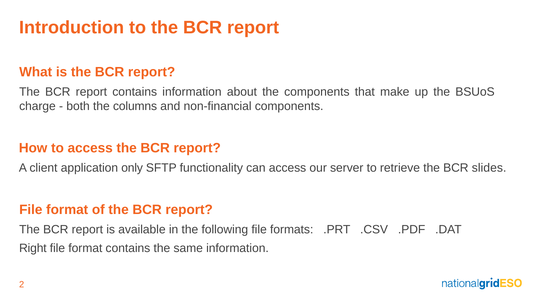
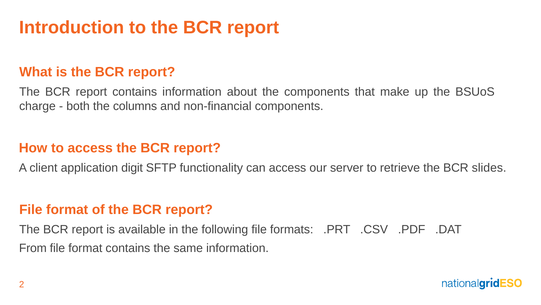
only: only -> digit
Right: Right -> From
